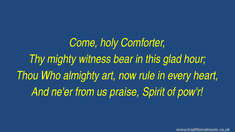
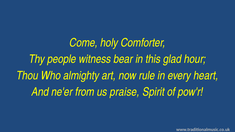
mighty: mighty -> people
